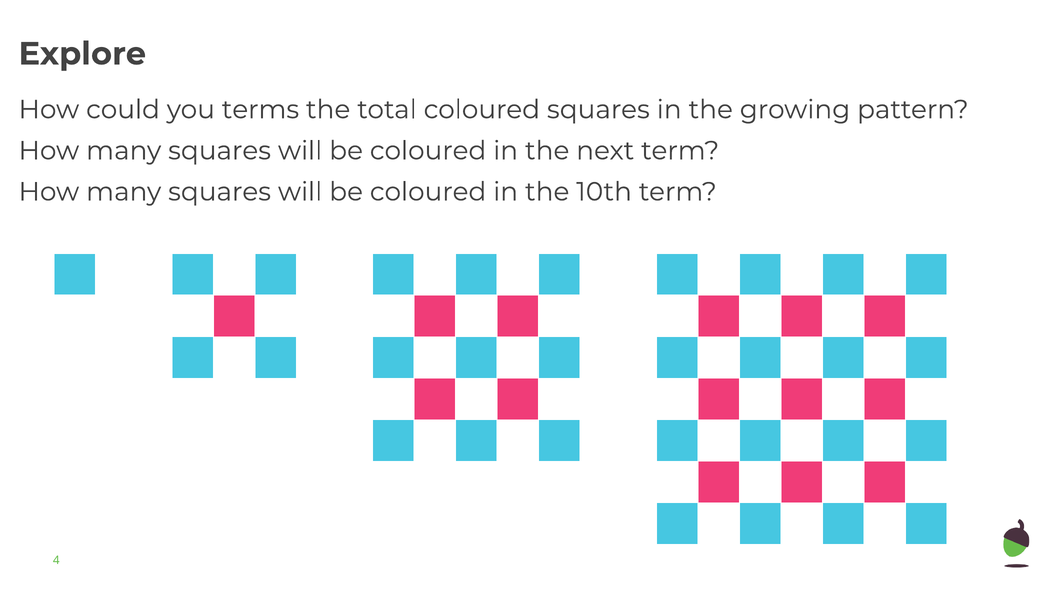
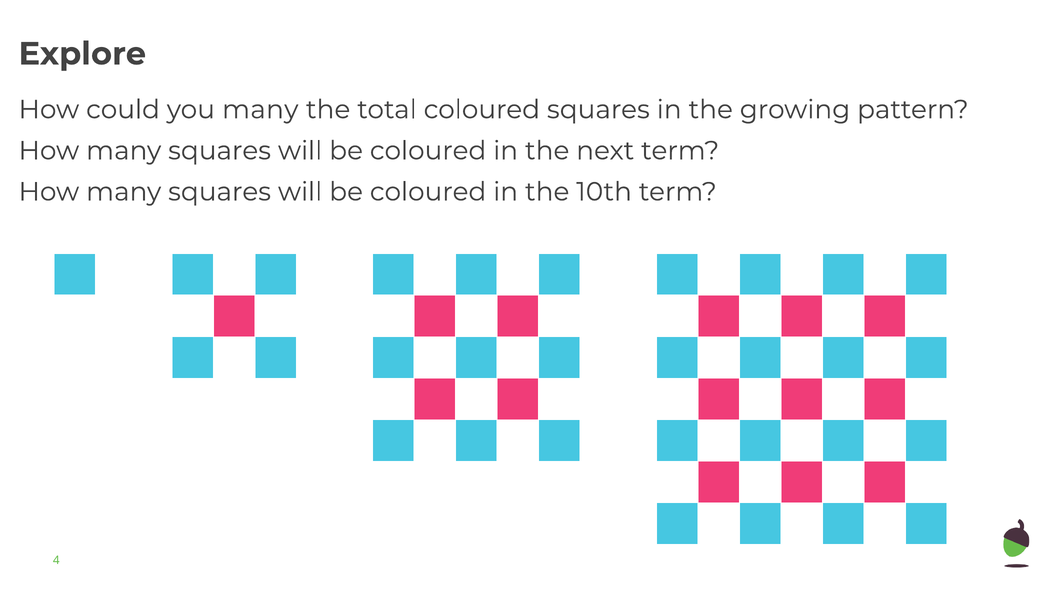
you terms: terms -> many
